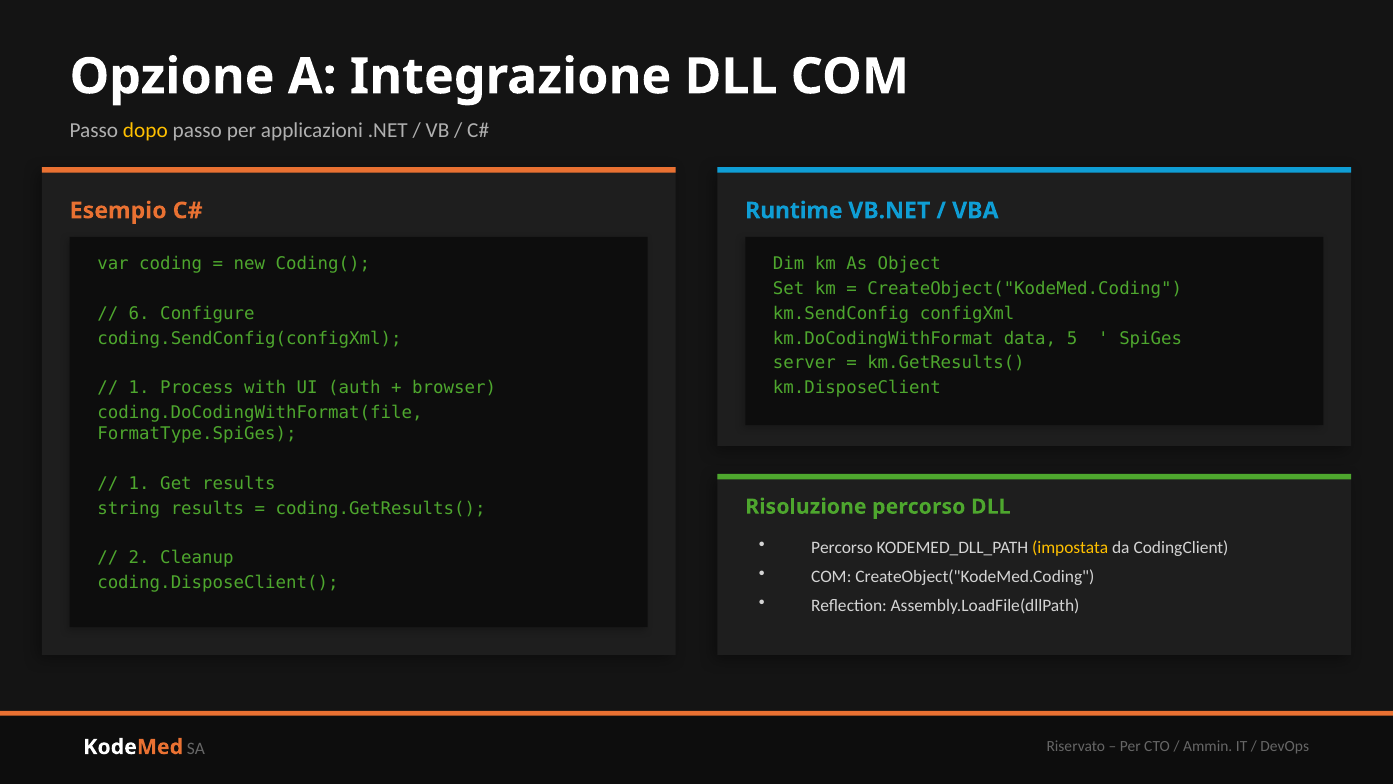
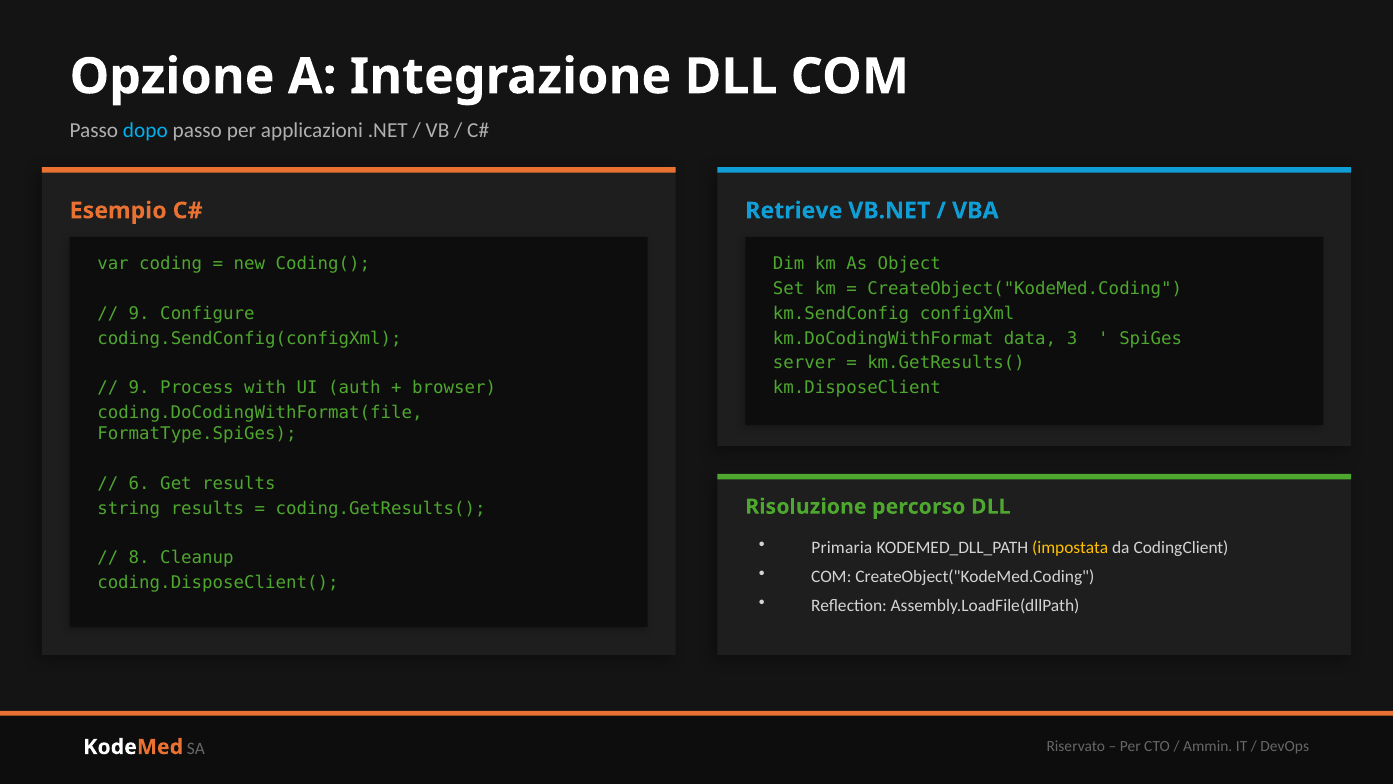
dopo colour: yellow -> light blue
Runtime: Runtime -> Retrieve
6 at (139, 313): 6 -> 9
5: 5 -> 3
1 at (139, 388): 1 -> 9
1 at (139, 483): 1 -> 6
Percorso at (842, 548): Percorso -> Primaria
2: 2 -> 8
